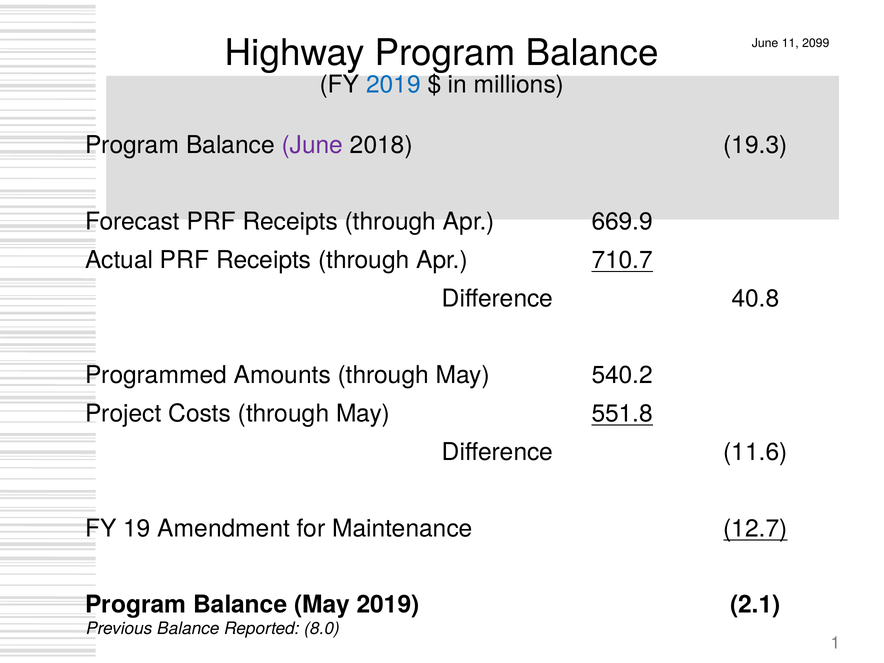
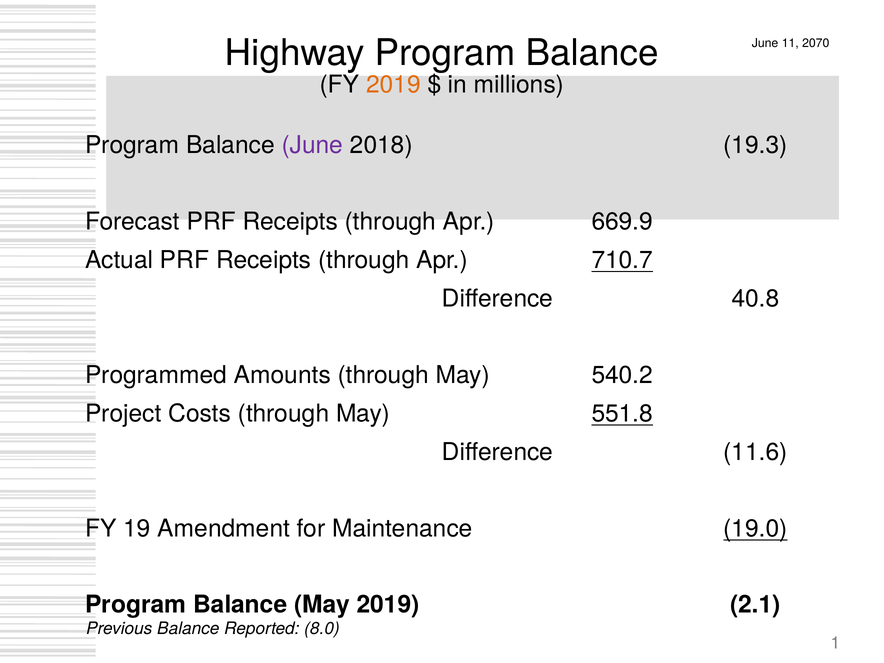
2099: 2099 -> 2070
2019 at (393, 85) colour: blue -> orange
12.7: 12.7 -> 19.0
